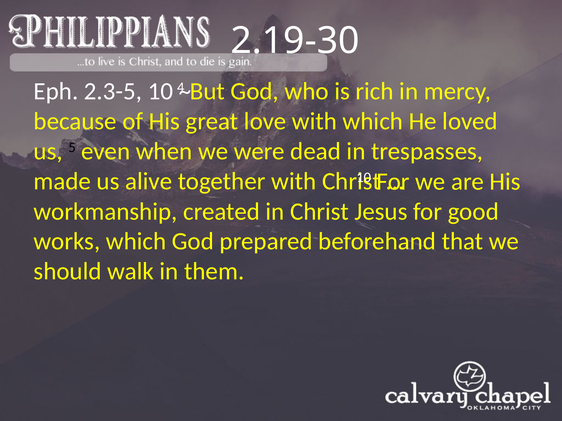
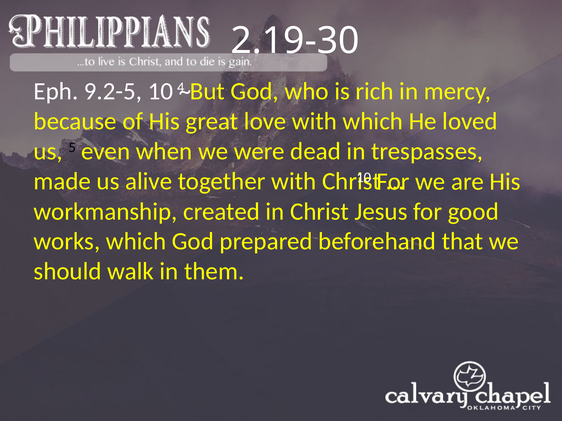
2.3-5: 2.3-5 -> 9.2-5
